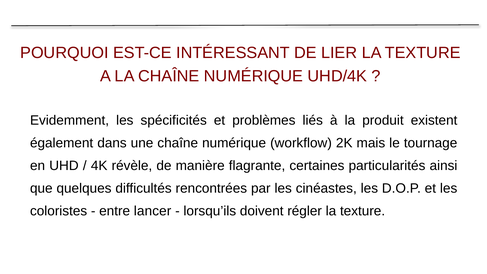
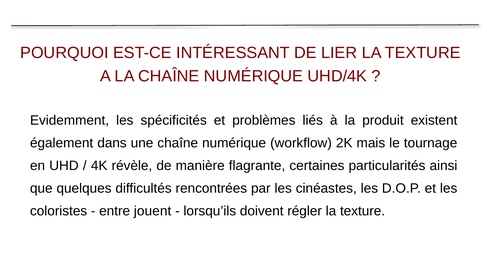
lancer: lancer -> jouent
